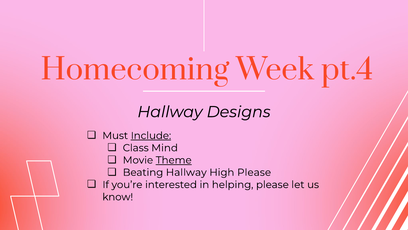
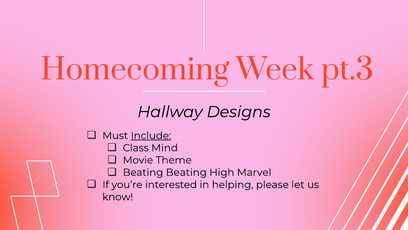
pt.4: pt.4 -> pt.3
Theme underline: present -> none
Beating Hallway: Hallway -> Beating
High Please: Please -> Marvel
